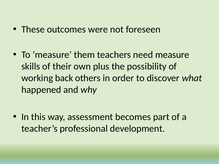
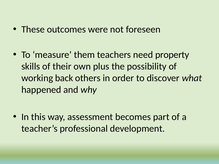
need measure: measure -> property
